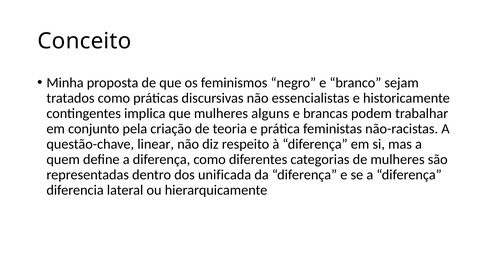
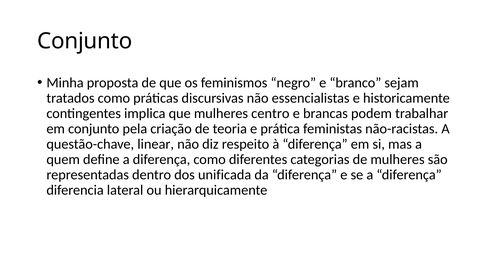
Conceito at (84, 41): Conceito -> Conjunto
alguns: alguns -> centro
